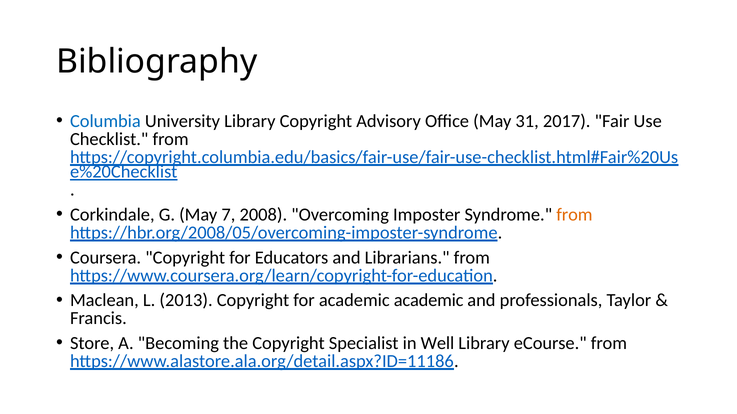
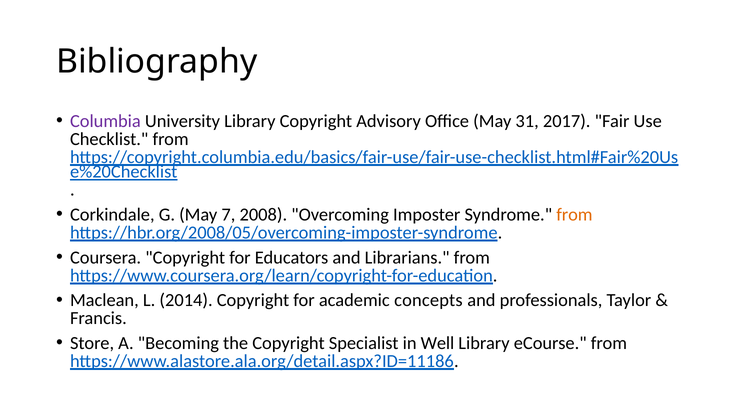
Columbia colour: blue -> purple
2013: 2013 -> 2014
academic academic: academic -> concepts
